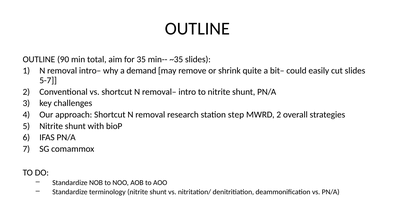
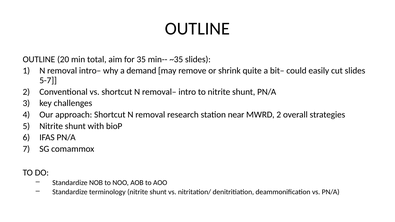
90: 90 -> 20
step: step -> near
